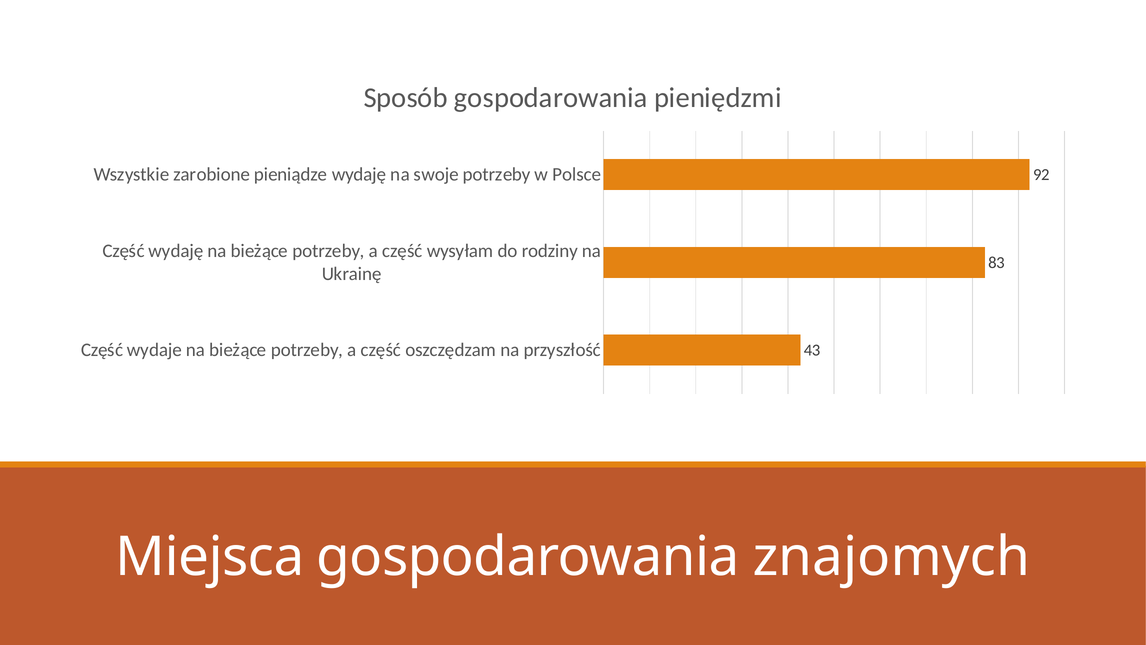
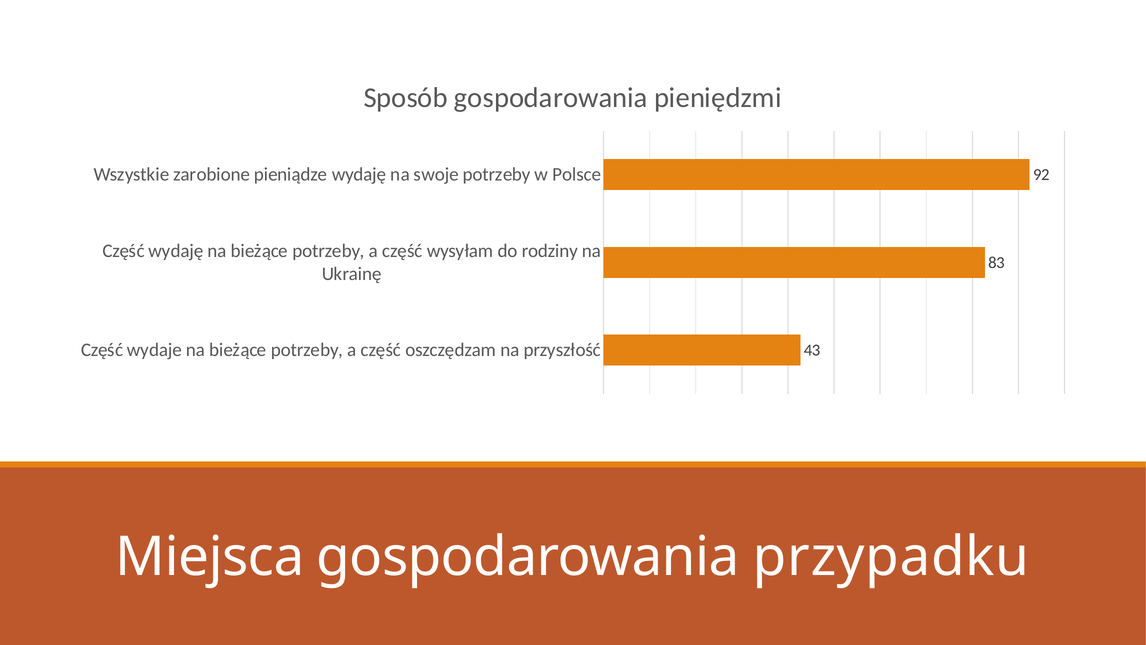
znajomych: znajomych -> przypadku
